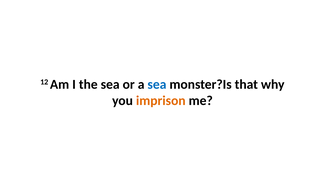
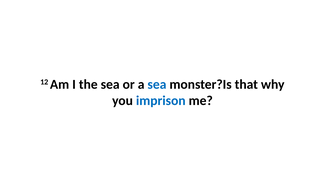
imprison colour: orange -> blue
